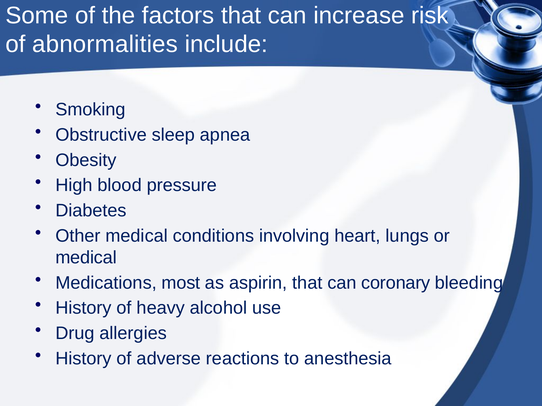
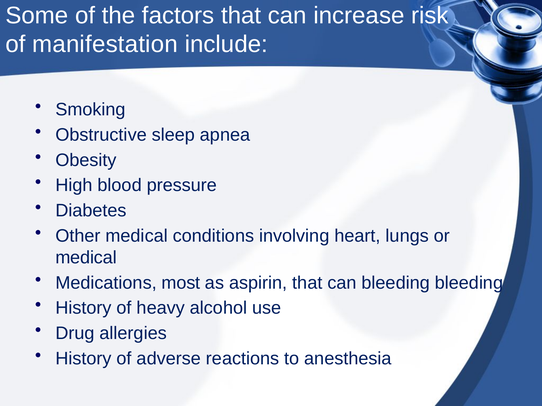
abnormalities: abnormalities -> manifestation
can coronary: coronary -> bleeding
